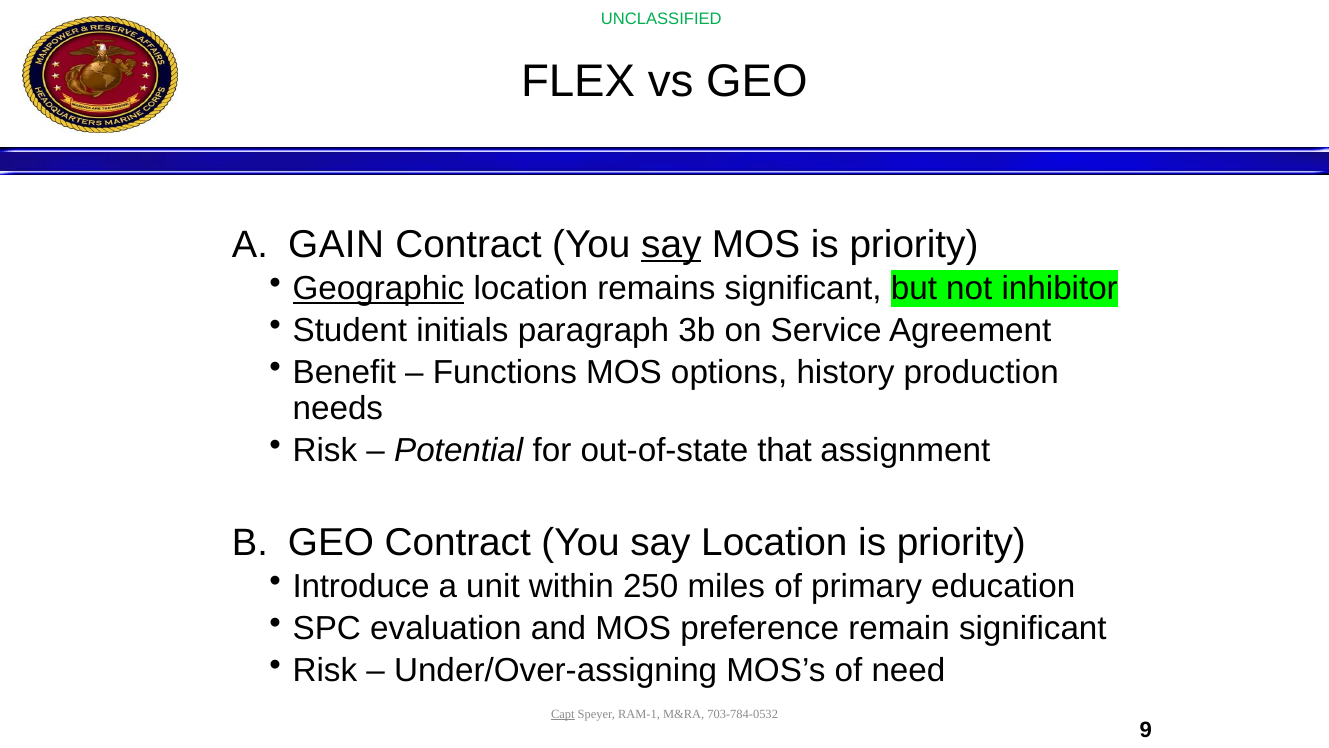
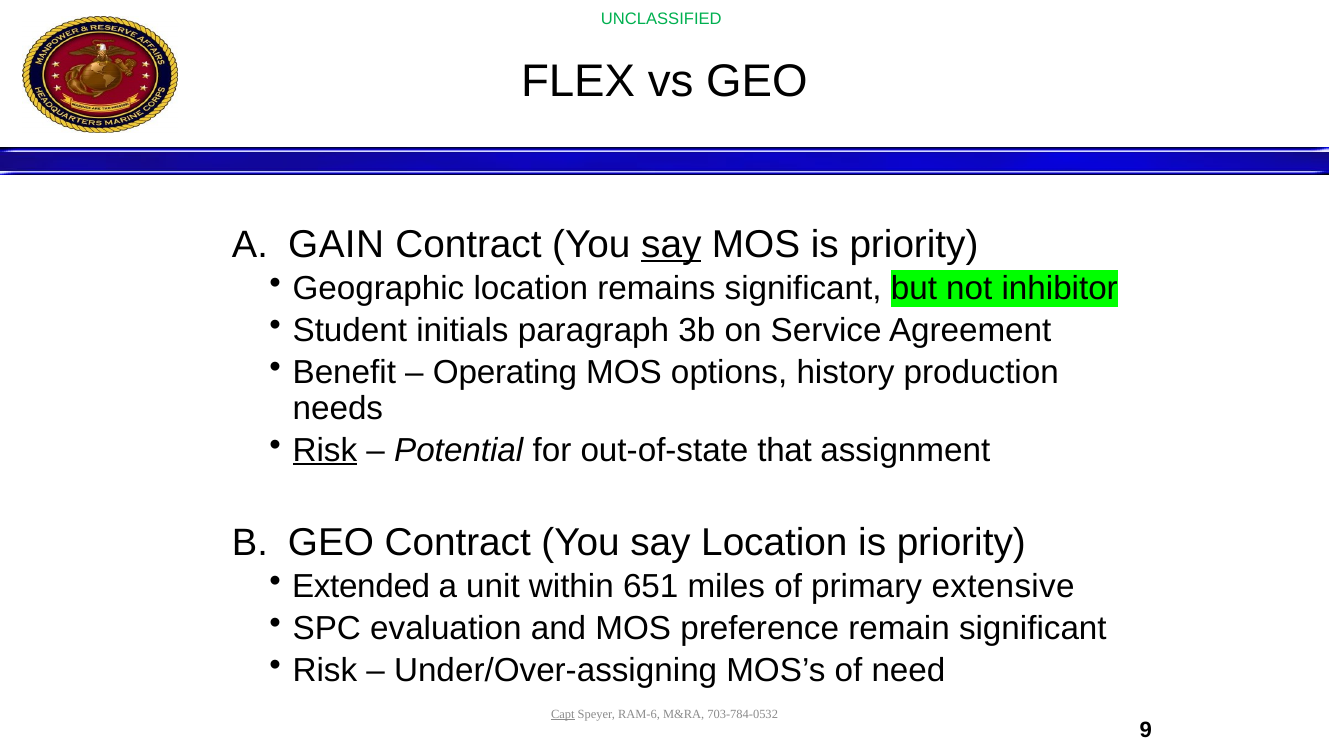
Geographic underline: present -> none
Functions: Functions -> Operating
Risk at (325, 450) underline: none -> present
Introduce: Introduce -> Extended
250: 250 -> 651
education: education -> extensive
RAM-1: RAM-1 -> RAM-6
